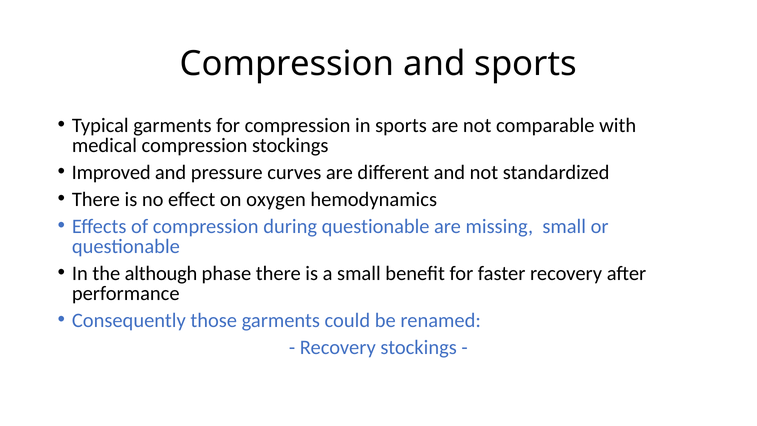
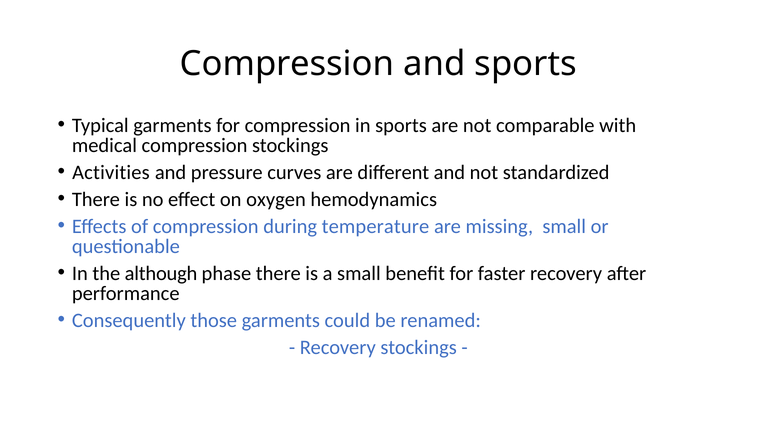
Improved: Improved -> Activities
during questionable: questionable -> temperature
